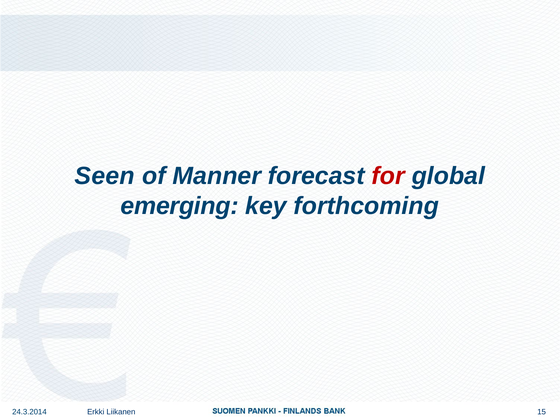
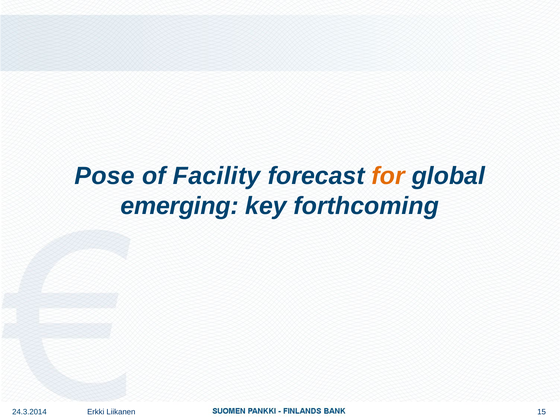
Seen: Seen -> Pose
Manner: Manner -> Facility
for colour: red -> orange
